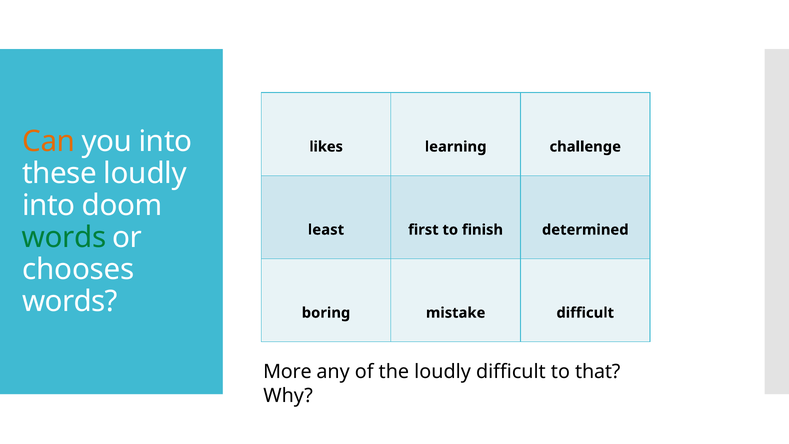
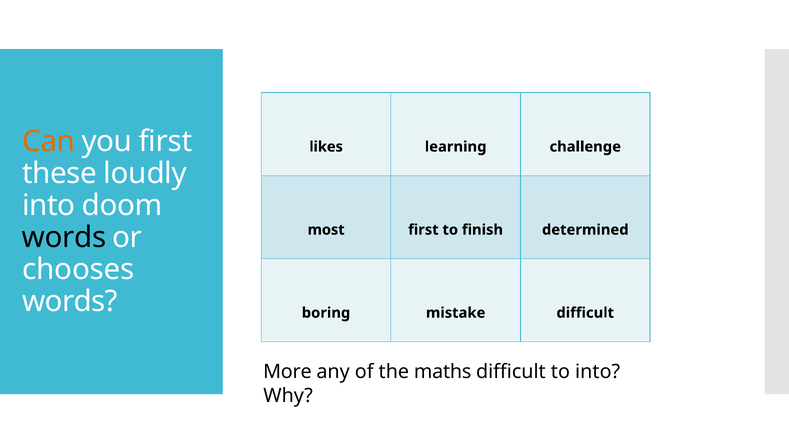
you into: into -> first
least: least -> most
words at (64, 237) colour: green -> black
the loudly: loudly -> maths
to that: that -> into
